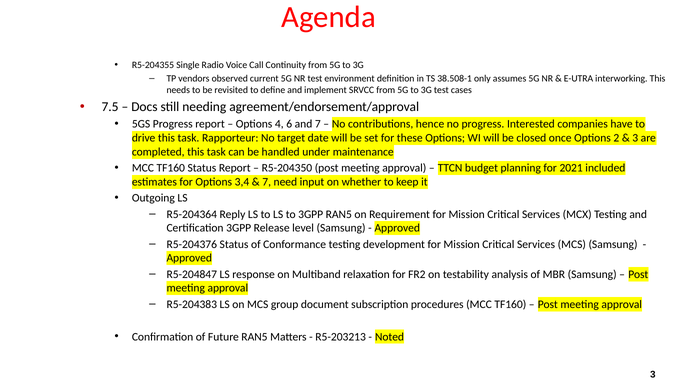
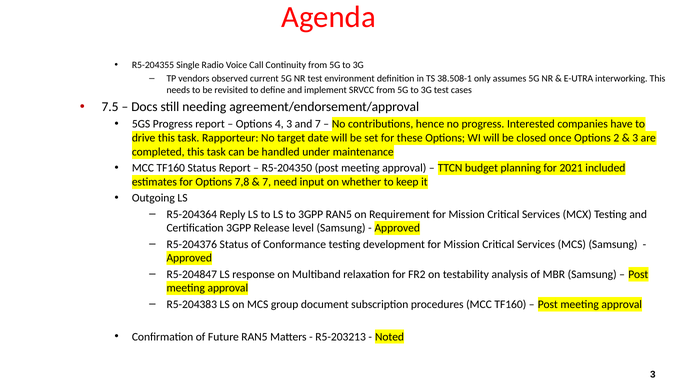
4 6: 6 -> 3
3,4: 3,4 -> 7,8
